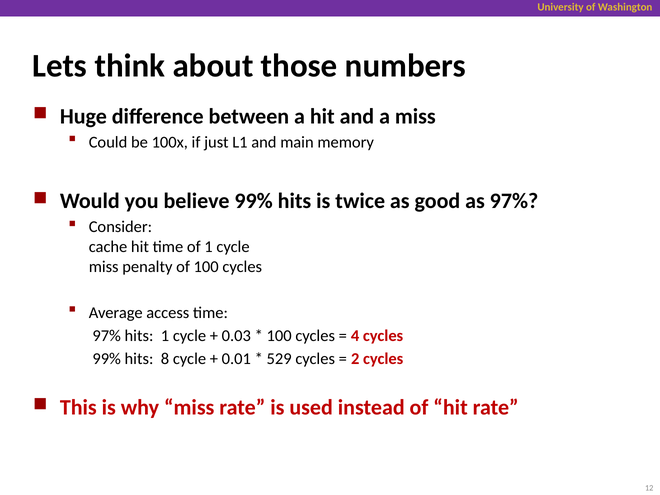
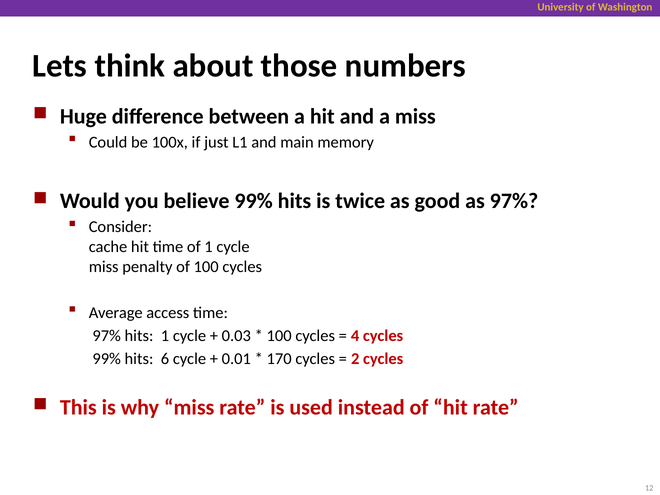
8: 8 -> 6
529: 529 -> 170
